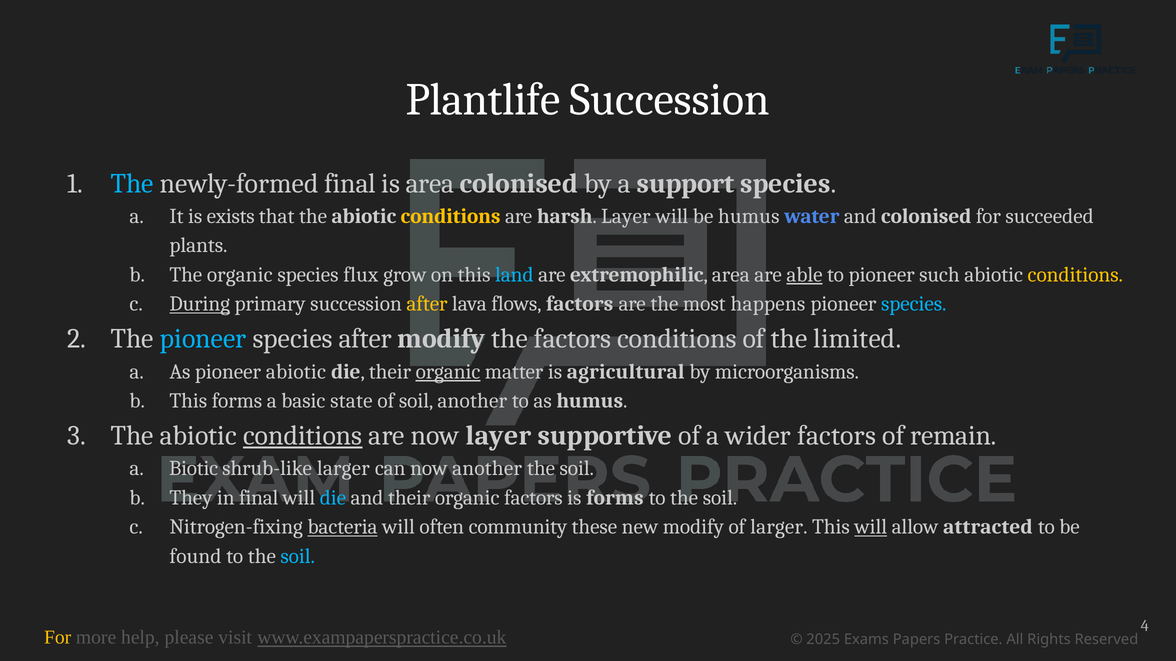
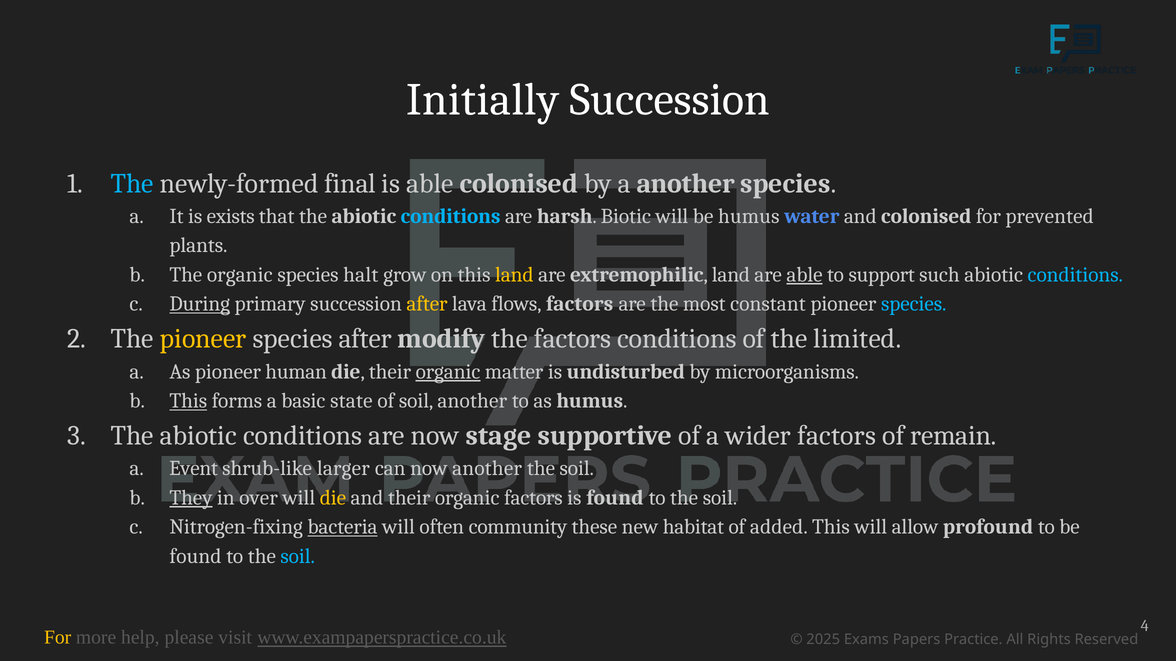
Plantlife: Plantlife -> Initially
is area: area -> able
a support: support -> another
conditions at (451, 216) colour: yellow -> light blue
harsh Layer: Layer -> Biotic
succeeded: succeeded -> prevented
flux: flux -> halt
land at (514, 275) colour: light blue -> yellow
extremophilic area: area -> land
to pioneer: pioneer -> support
conditions at (1075, 275) colour: yellow -> light blue
happens: happens -> constant
pioneer at (203, 339) colour: light blue -> yellow
pioneer abiotic: abiotic -> human
agricultural: agricultural -> undisturbed
This at (188, 401) underline: none -> present
conditions at (303, 436) underline: present -> none
now layer: layer -> stage
Biotic: Biotic -> Event
They underline: none -> present
in final: final -> over
die at (333, 498) colour: light blue -> yellow
is forms: forms -> found
new modify: modify -> habitat
of larger: larger -> added
will at (871, 527) underline: present -> none
attracted: attracted -> profound
